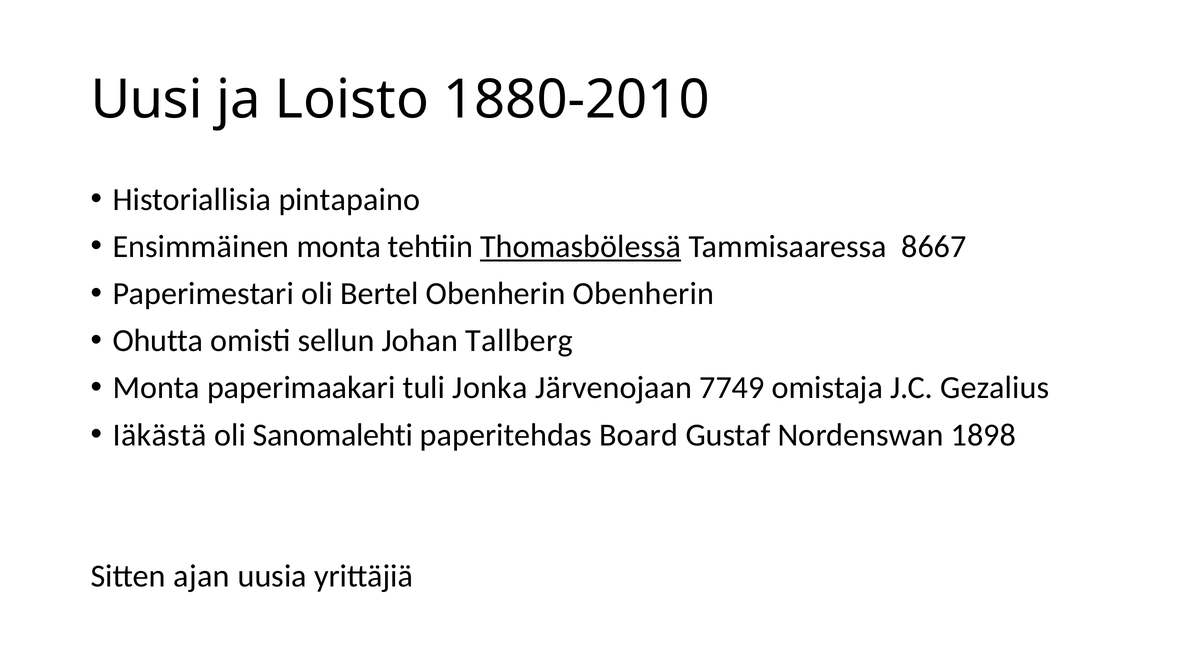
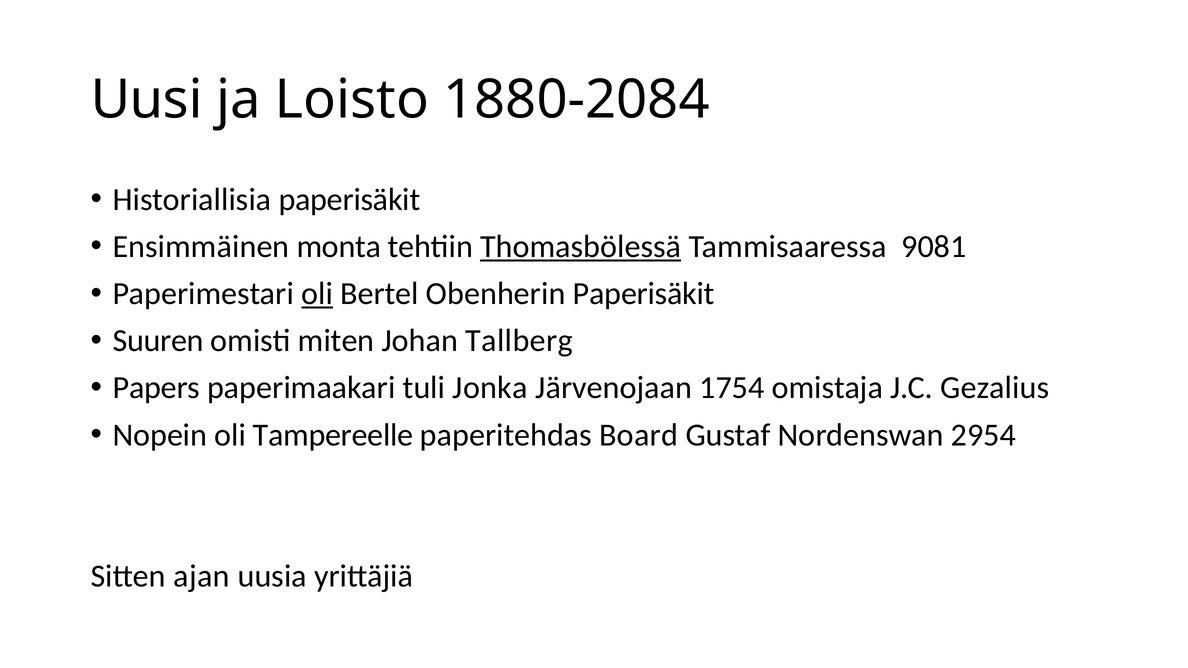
1880-2010: 1880-2010 -> 1880-2084
Historiallisia pintapaino: pintapaino -> paperisäkit
8667: 8667 -> 9081
oli at (317, 294) underline: none -> present
Obenherin Obenherin: Obenherin -> Paperisäkit
Ohutta: Ohutta -> Suuren
sellun: sellun -> miten
Monta at (156, 388): Monta -> Papers
7749: 7749 -> 1754
Iäkästä: Iäkästä -> Nopein
Sanomalehti: Sanomalehti -> Tampereelle
1898: 1898 -> 2954
